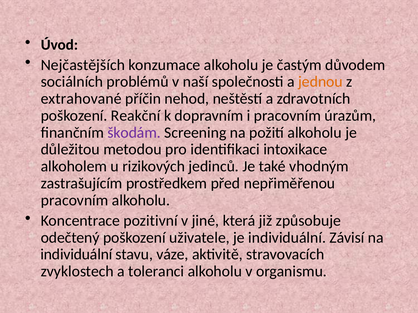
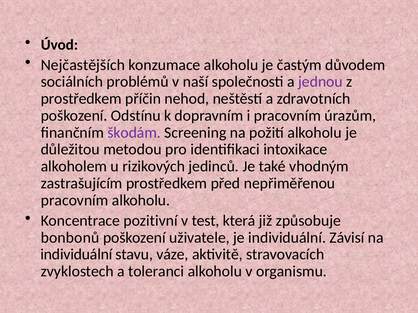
jednou colour: orange -> purple
extrahované at (81, 99): extrahované -> prostředkem
Reakční: Reakční -> Odstínu
jiné: jiné -> test
odečtený: odečtený -> bonbonů
